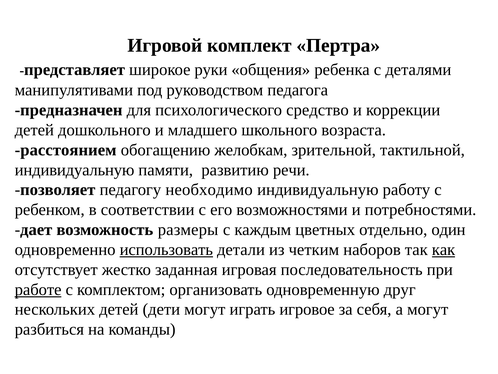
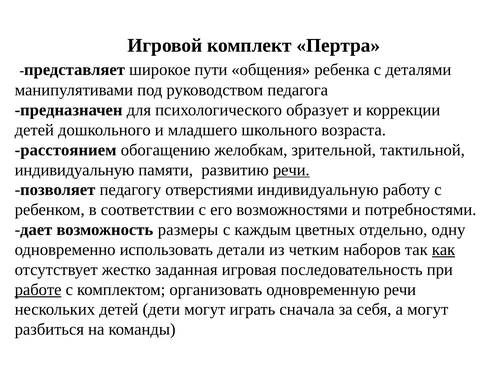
руки: руки -> пути
средство: средство -> образует
речи at (291, 170) underline: none -> present
необходимо: необходимо -> отверстиями
один: один -> одну
использовать underline: present -> none
одновременную друг: друг -> речи
игровое: игровое -> сначала
